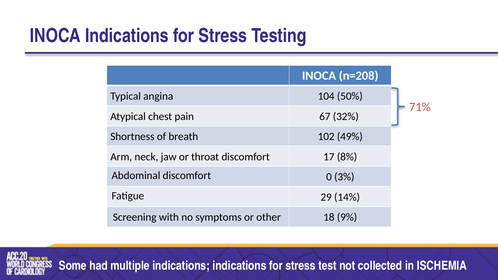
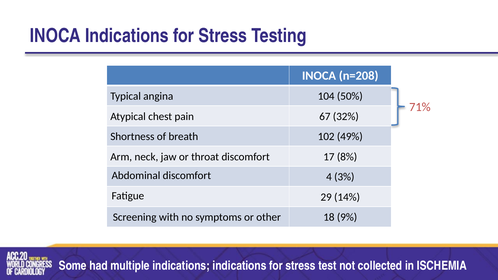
0: 0 -> 4
